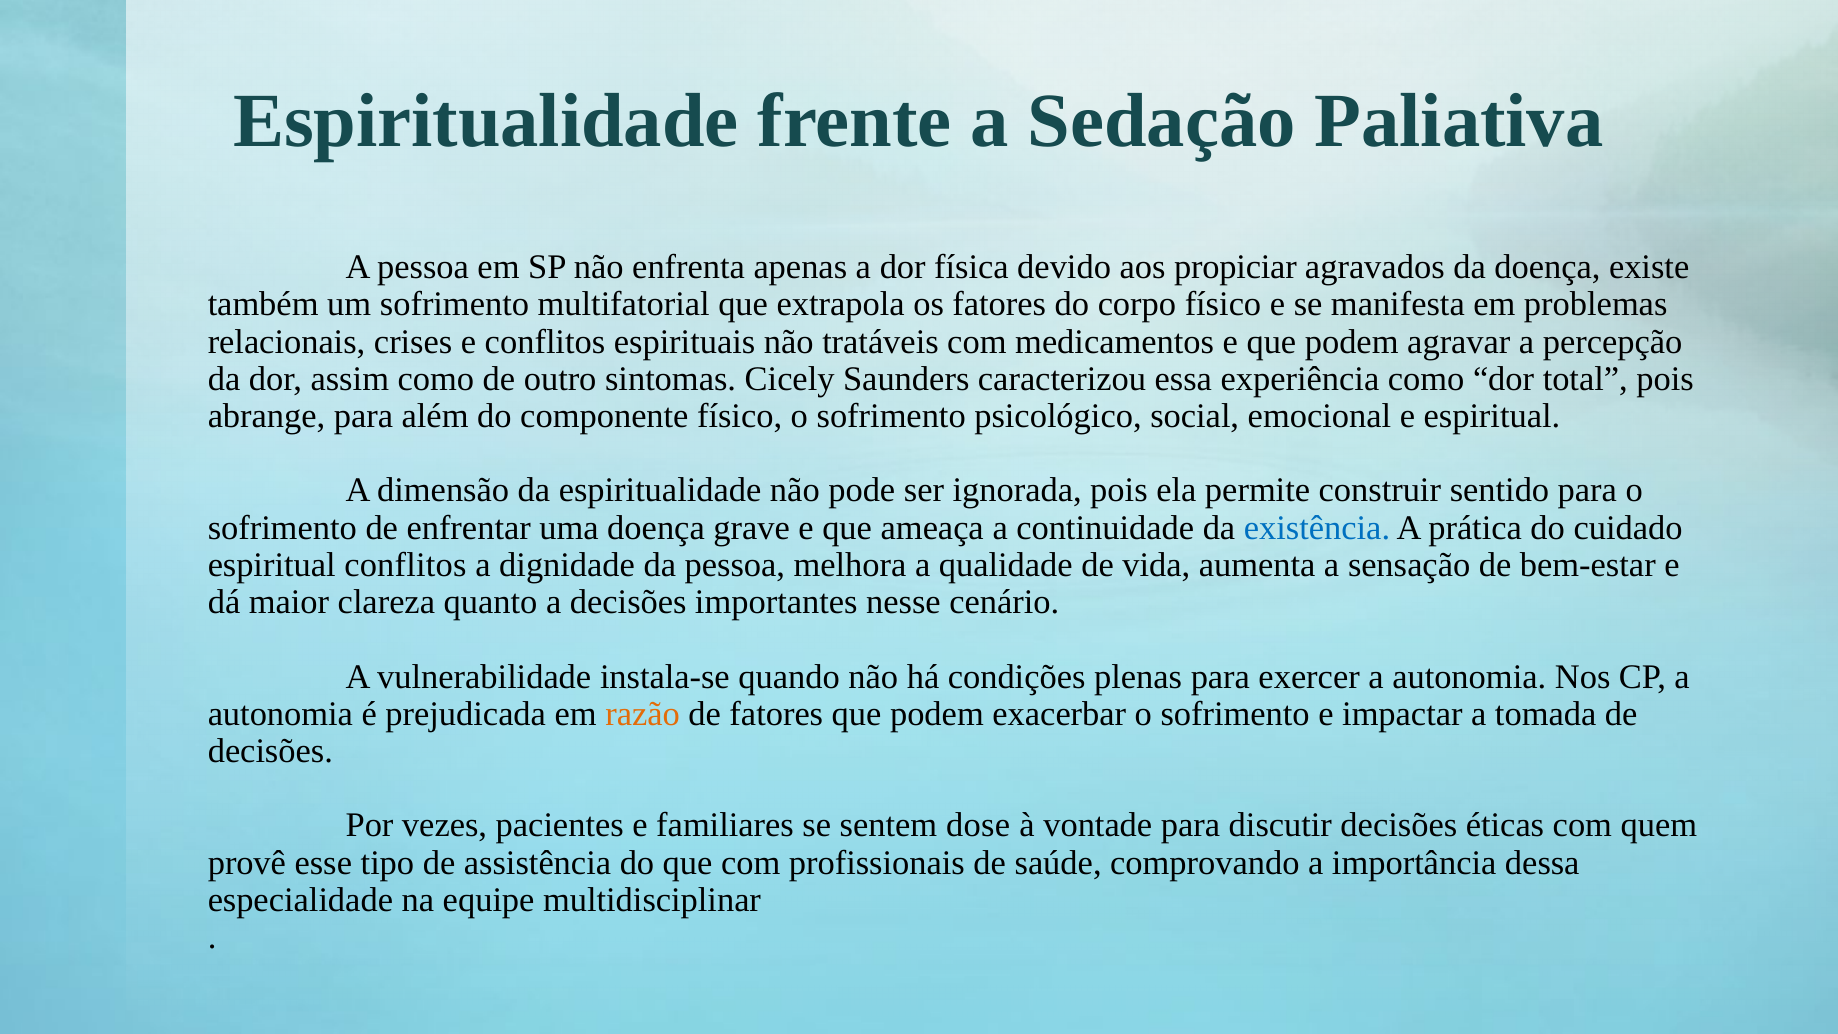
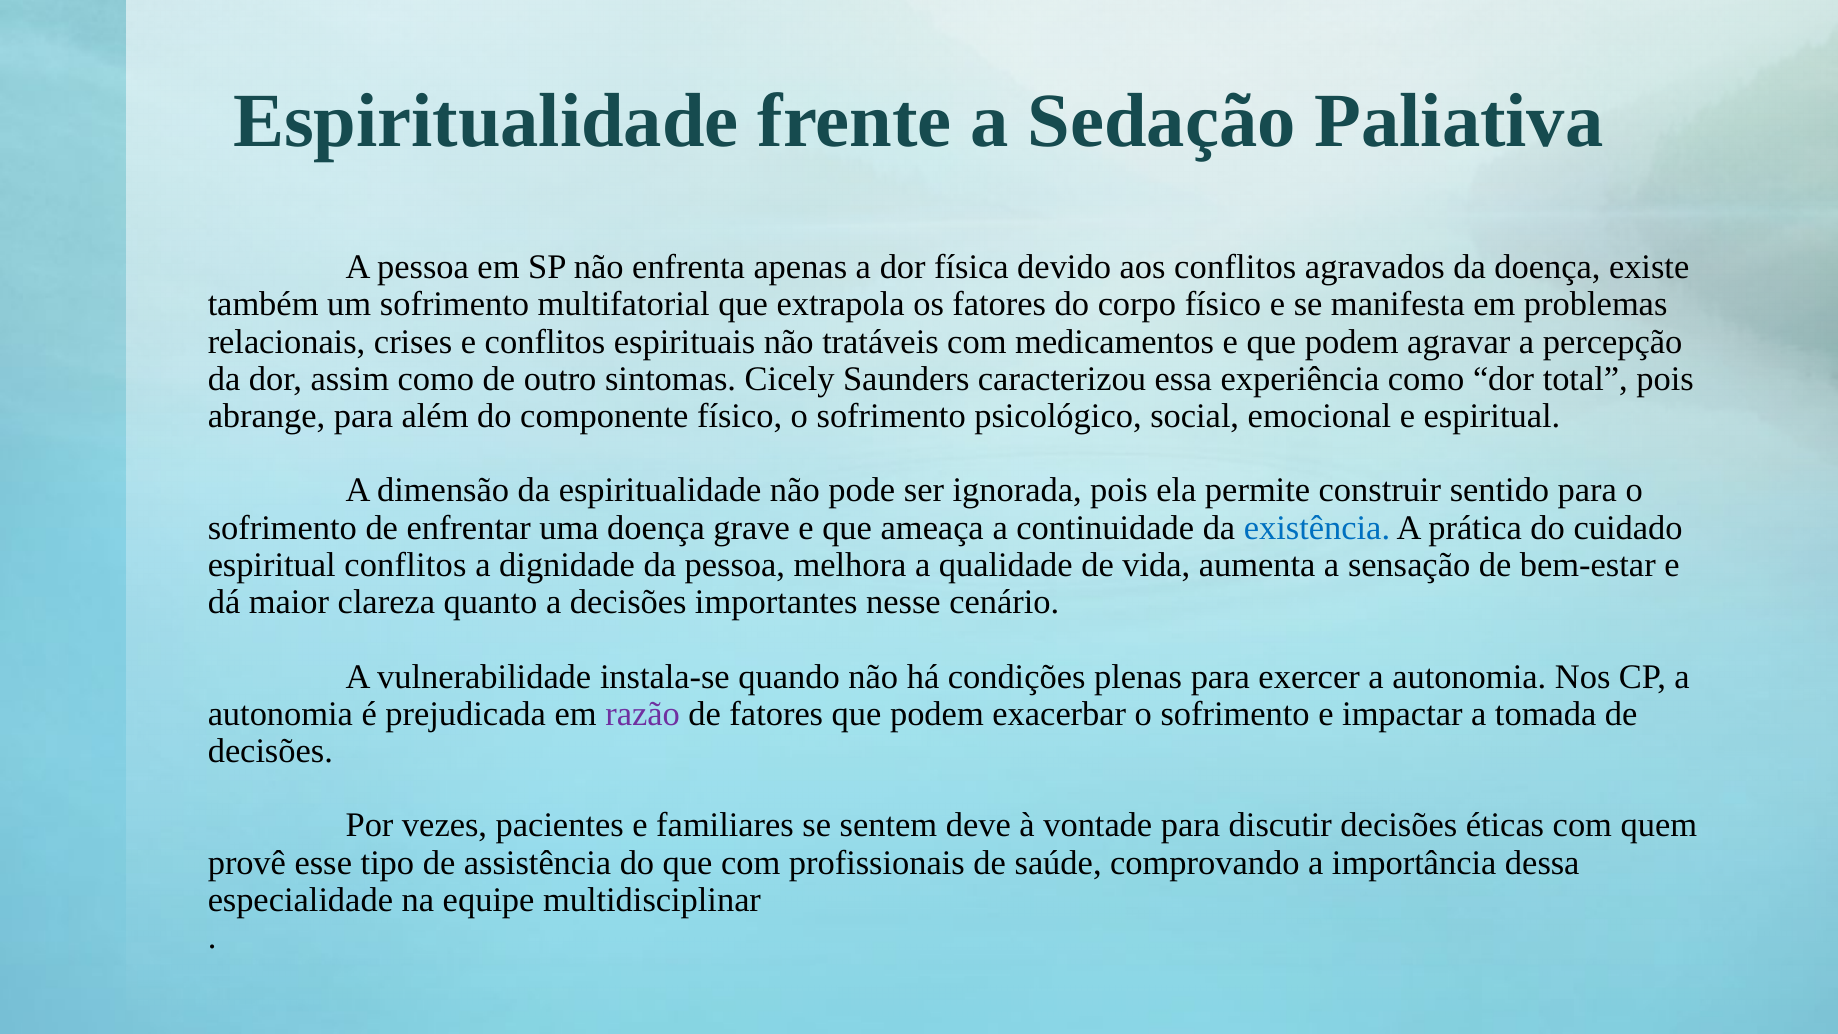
aos propiciar: propiciar -> conflitos
razão colour: orange -> purple
dose: dose -> deve
